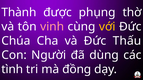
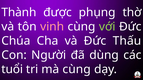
với colour: yellow -> light green
tình: tình -> tuổi
mà đồng: đồng -> cùng
